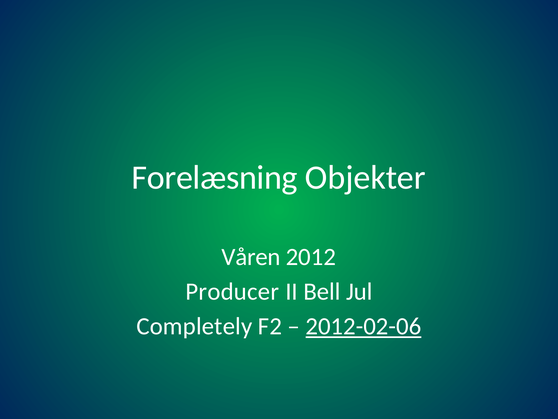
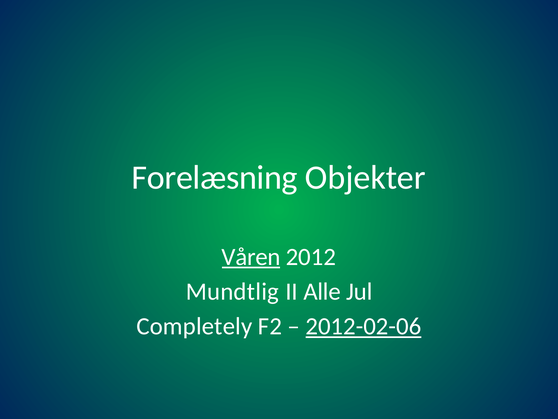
Våren underline: none -> present
Producer: Producer -> Mundtlig
Bell: Bell -> Alle
